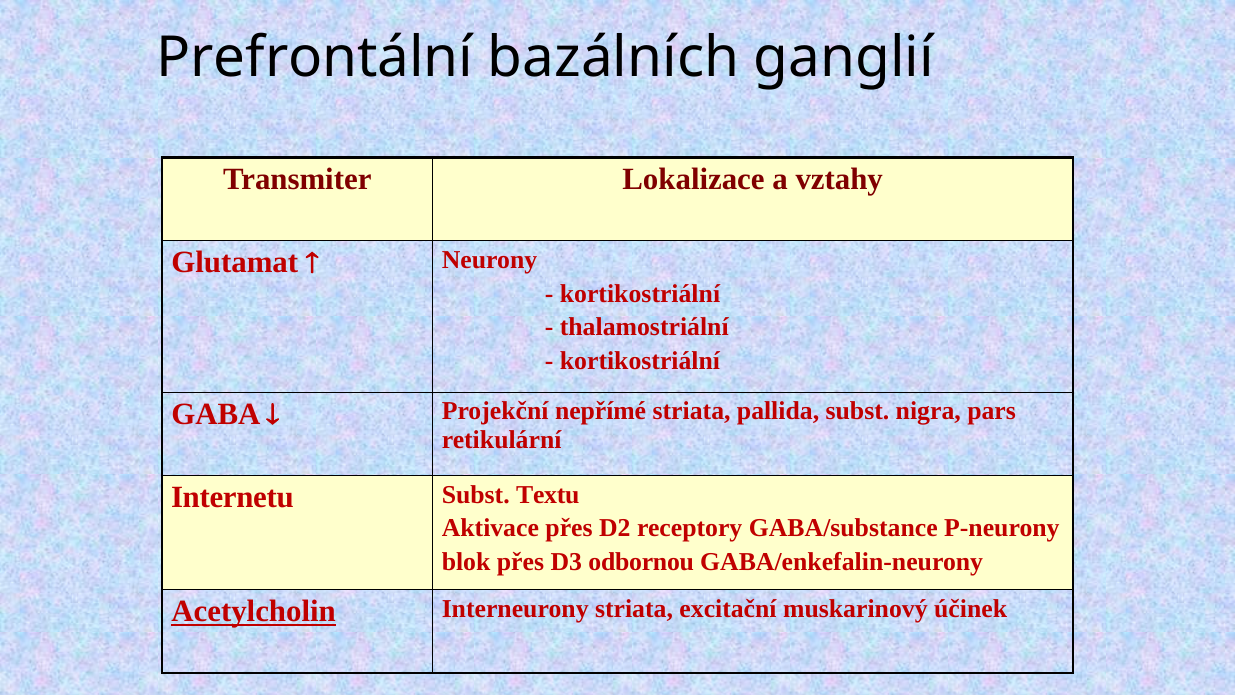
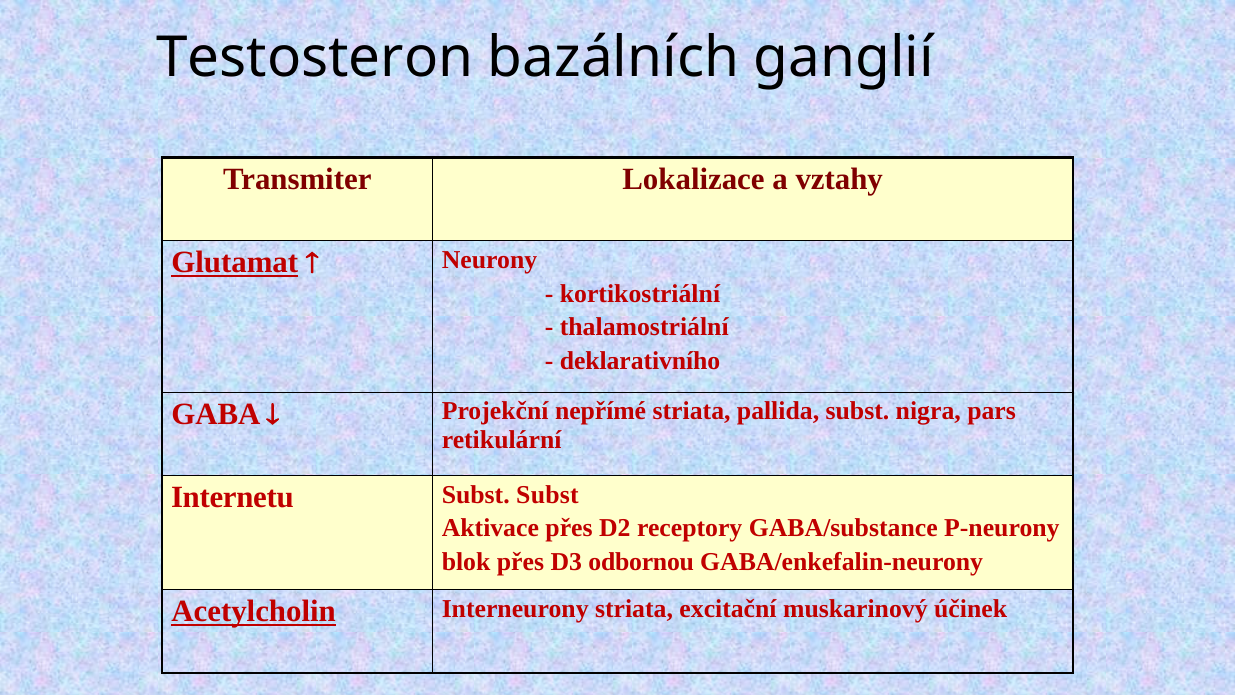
Prefrontální: Prefrontální -> Testosteron
Glutamat underline: none -> present
kortikostriální at (640, 361): kortikostriální -> deklarativního
Subst Textu: Textu -> Subst
